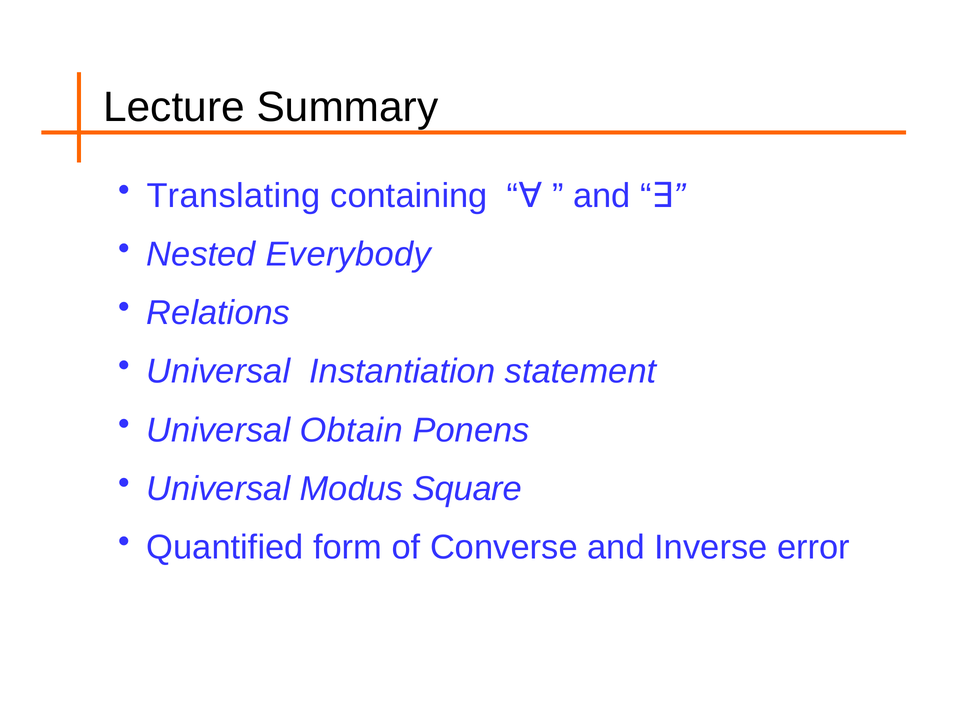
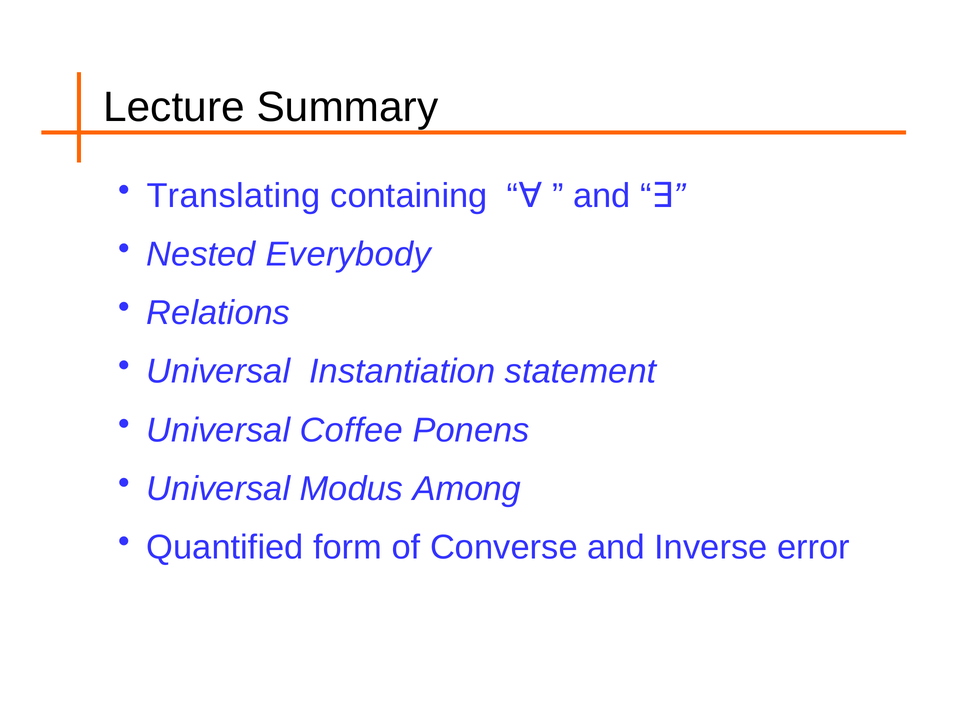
Obtain: Obtain -> Coffee
Square: Square -> Among
